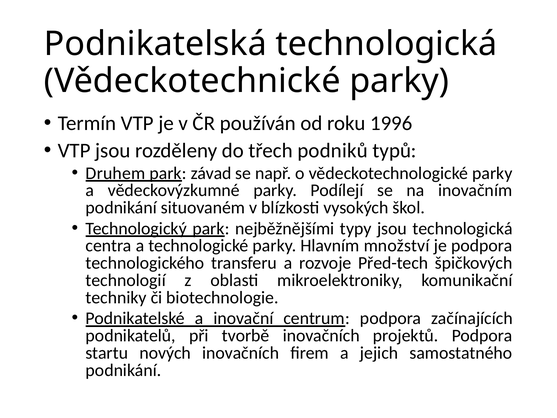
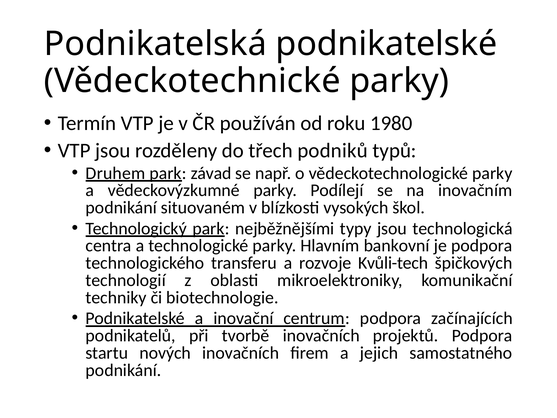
Podnikatelská technologická: technologická -> podnikatelské
1996: 1996 -> 1980
množství: množství -> bankovní
Před-tech: Před-tech -> Kvůli-tech
